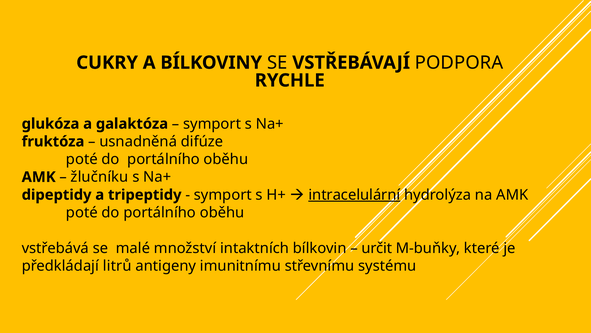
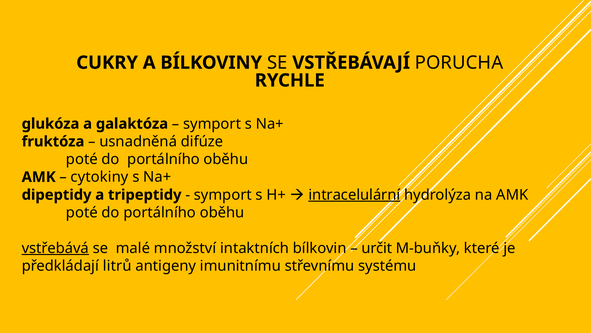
PODPORA: PODPORA -> PORUCHA
žlučníku: žlučníku -> cytokiny
vstřebává underline: none -> present
